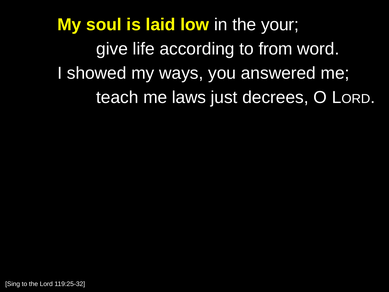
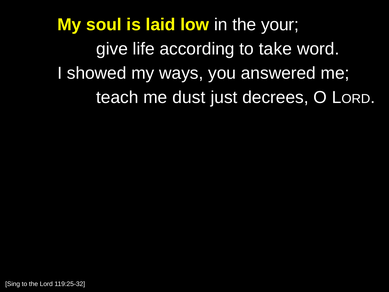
from: from -> take
laws: laws -> dust
